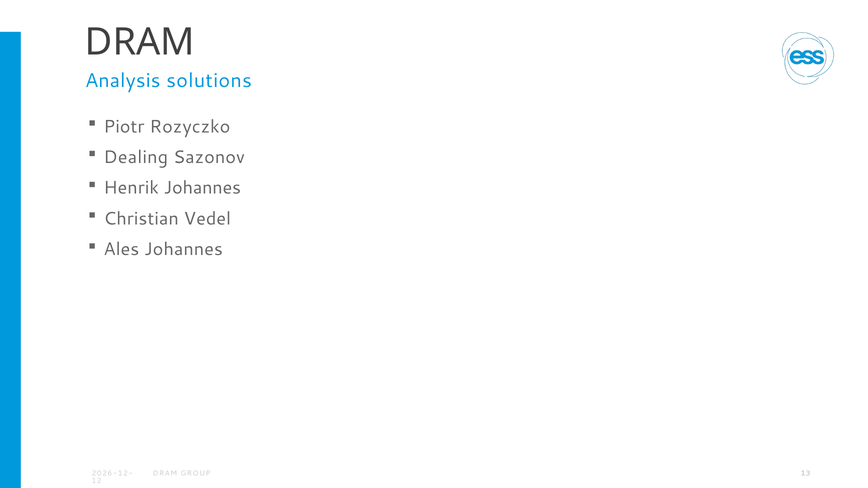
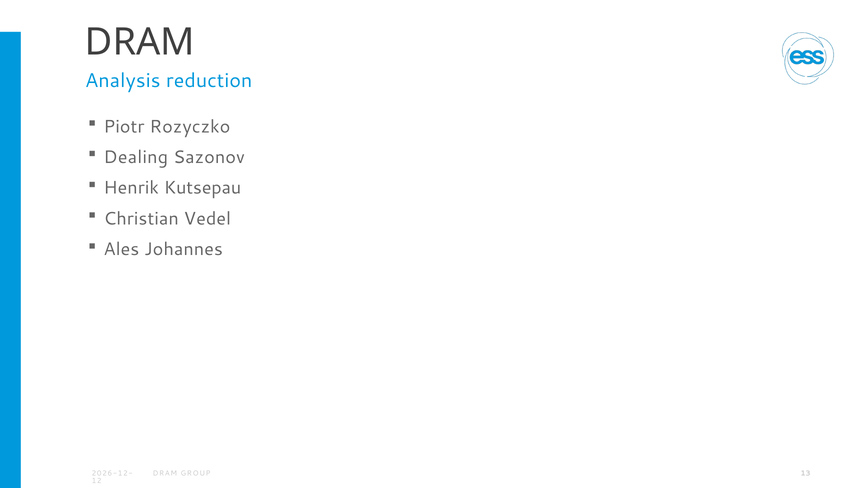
solutions: solutions -> reduction
Henrik Johannes: Johannes -> Kutsepau
